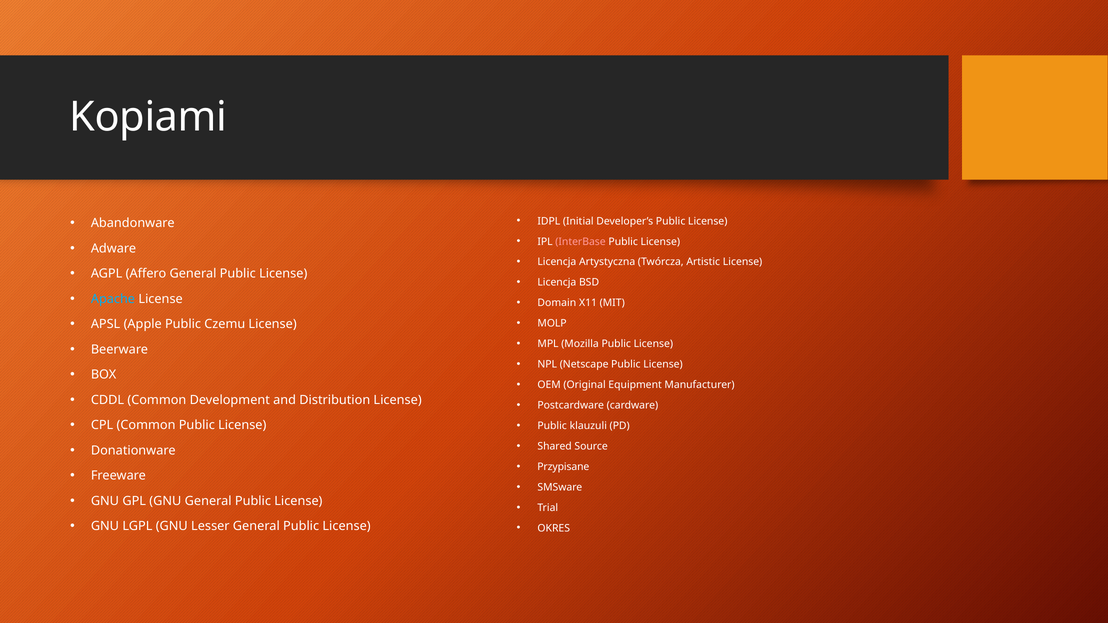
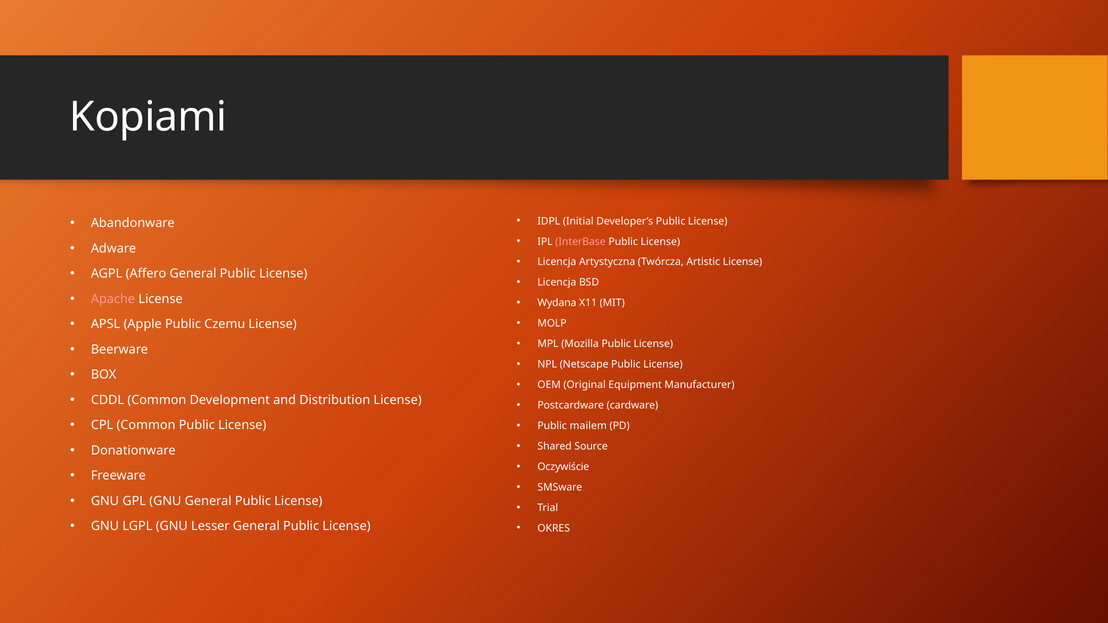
Apache colour: light blue -> pink
Domain: Domain -> Wydana
klauzuli: klauzuli -> mailem
Przypisane: Przypisane -> Oczywiście
